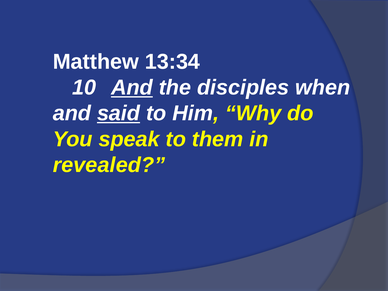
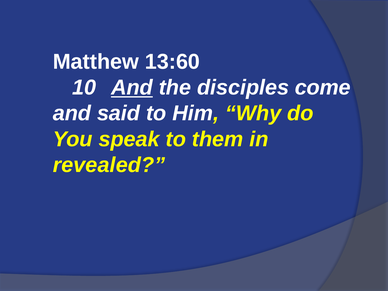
13:34: 13:34 -> 13:60
when: when -> come
said underline: present -> none
